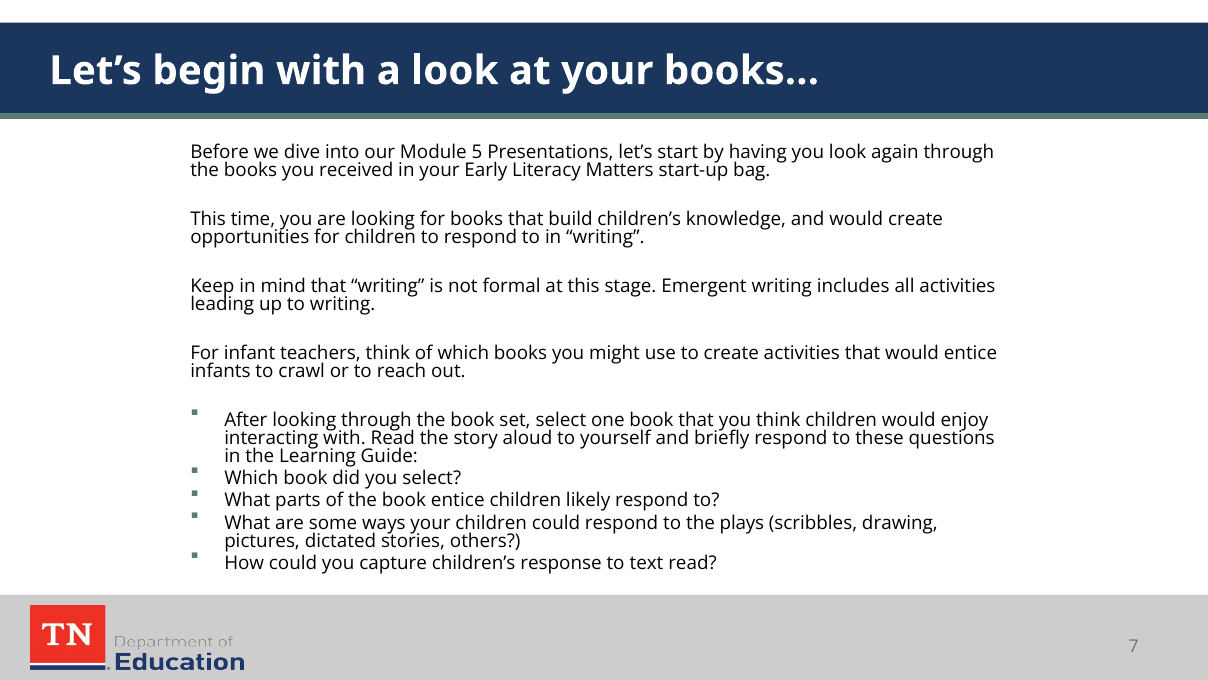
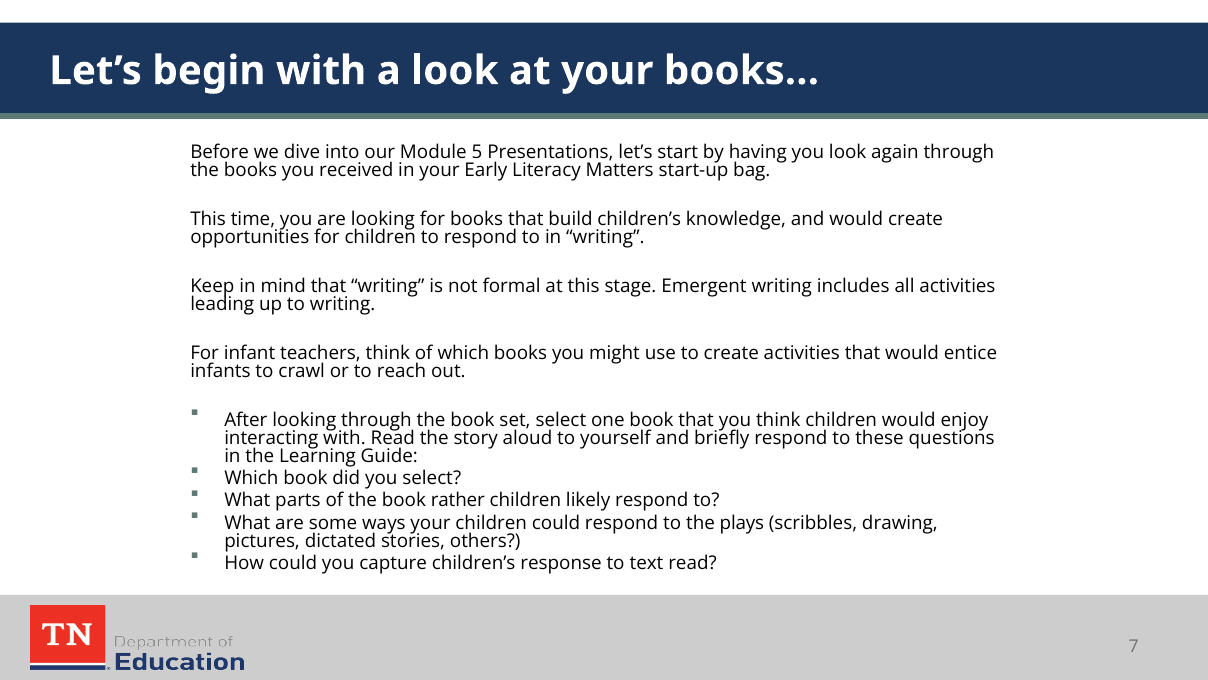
book entice: entice -> rather
